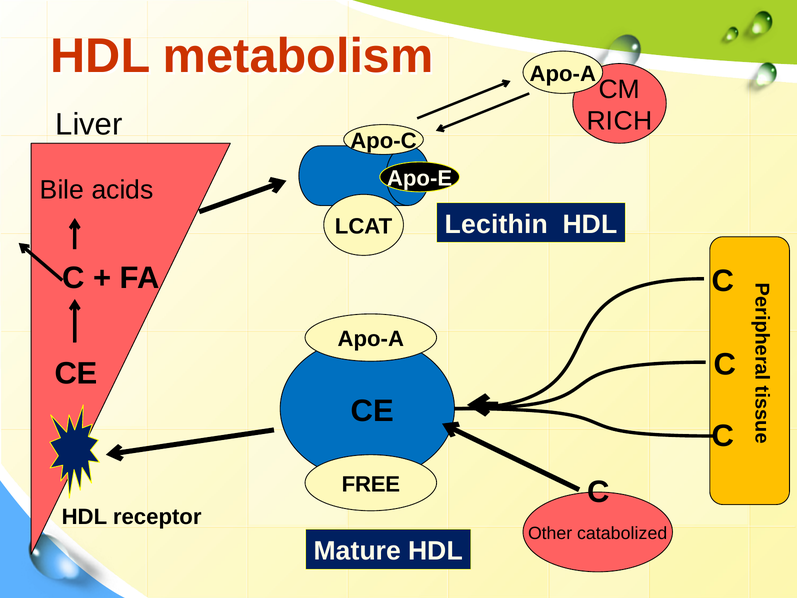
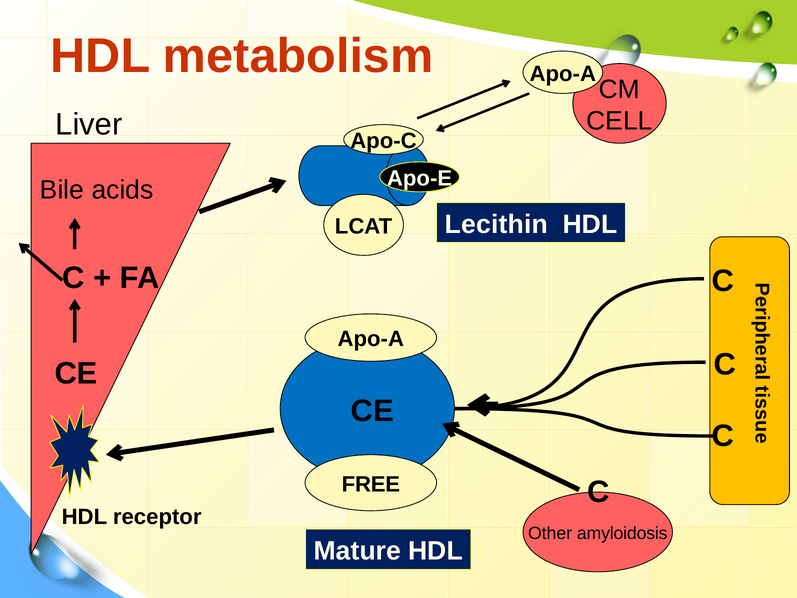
RICH: RICH -> CELL
catabolized: catabolized -> amyloidosis
